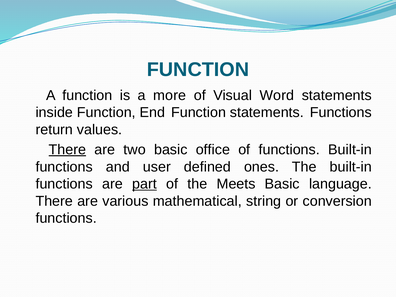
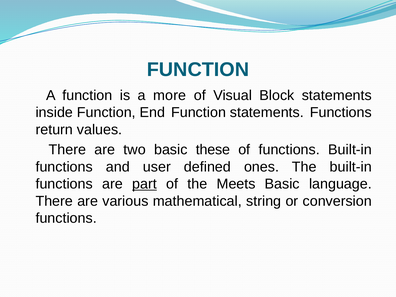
Word: Word -> Block
There at (67, 150) underline: present -> none
office: office -> these
